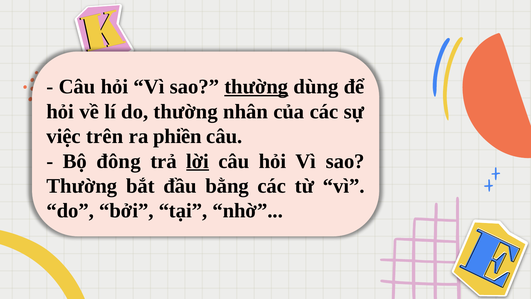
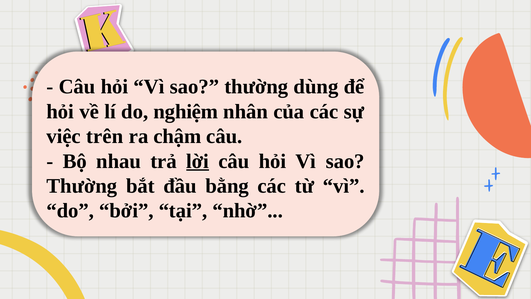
thường at (256, 87) underline: present -> none
do thường: thường -> nghiệm
phiền: phiền -> chậm
đông: đông -> nhau
